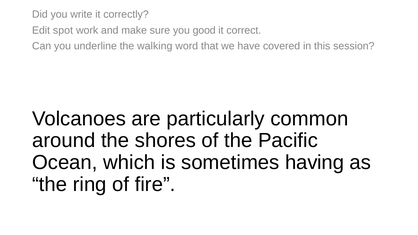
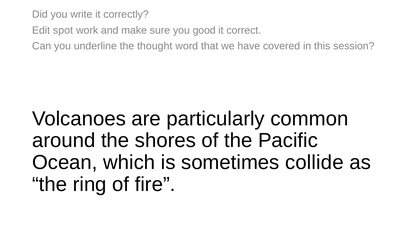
walking: walking -> thought
having: having -> collide
